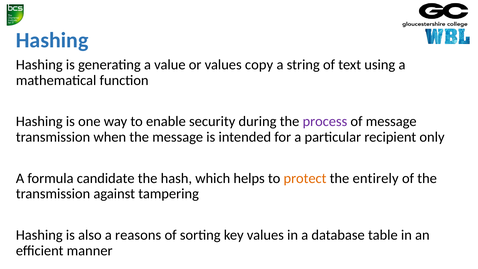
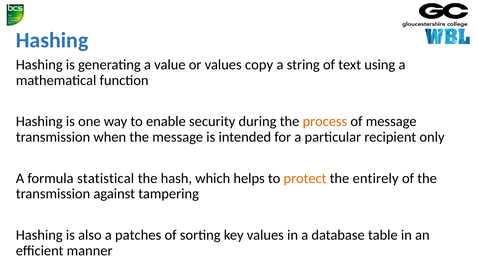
process colour: purple -> orange
candidate: candidate -> statistical
reasons: reasons -> patches
